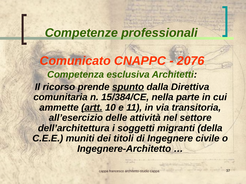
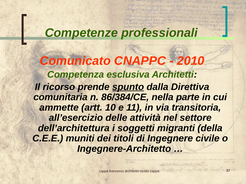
2076: 2076 -> 2010
15/384/CE: 15/384/CE -> 86/384/CE
artt underline: present -> none
